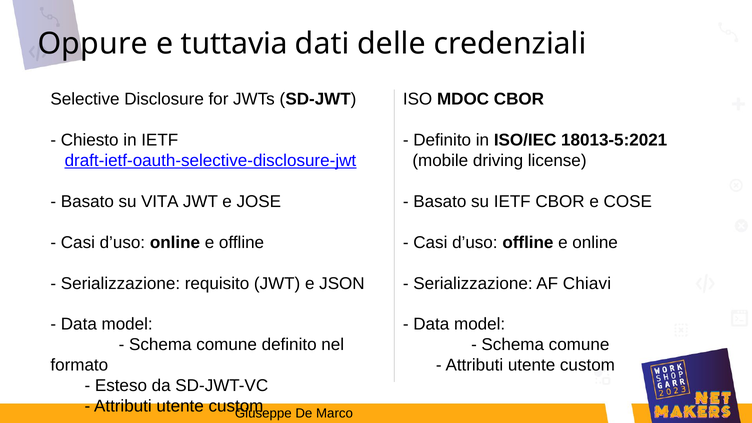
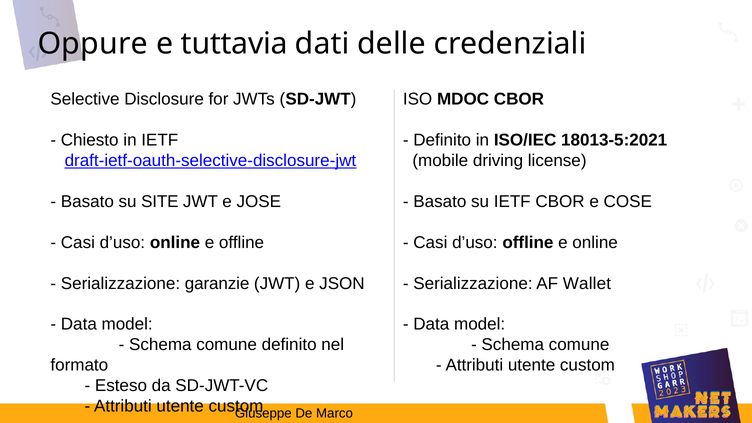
VITA: VITA -> SITE
requisito: requisito -> garanzie
Chiavi: Chiavi -> Wallet
